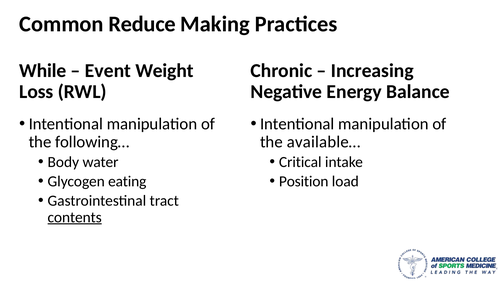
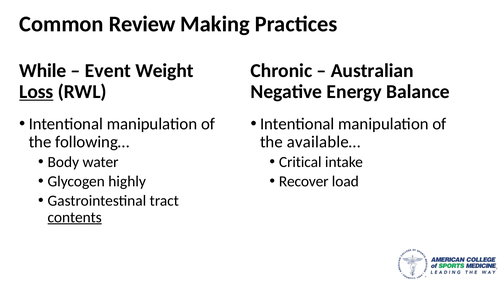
Reduce: Reduce -> Review
Increasing: Increasing -> Australian
Loss underline: none -> present
eating: eating -> highly
Position: Position -> Recover
